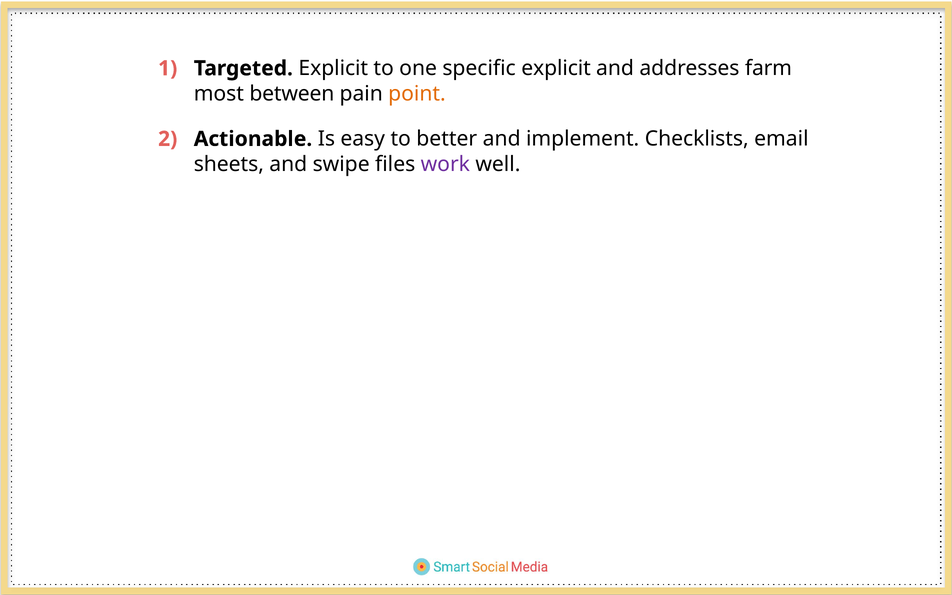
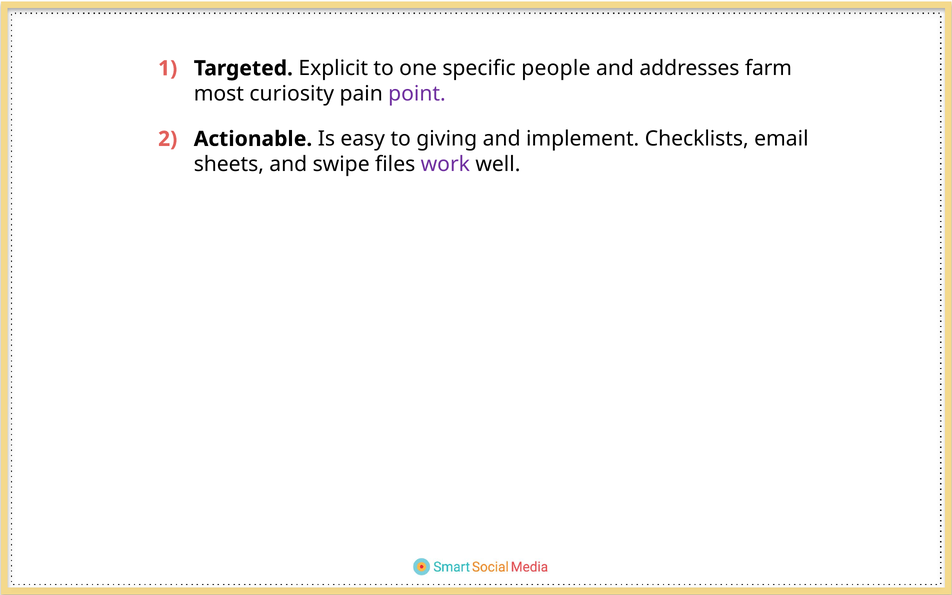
specific explicit: explicit -> people
between: between -> curiosity
point colour: orange -> purple
better: better -> giving
